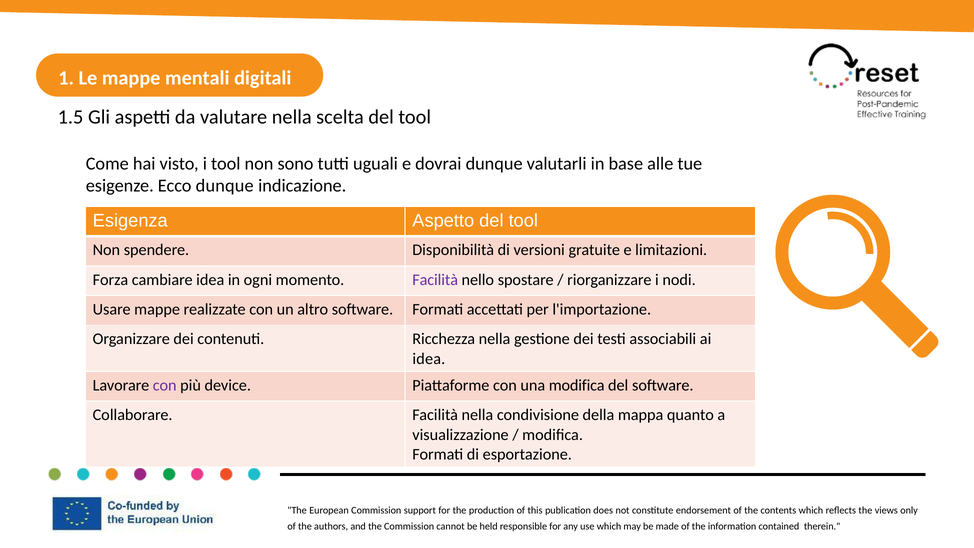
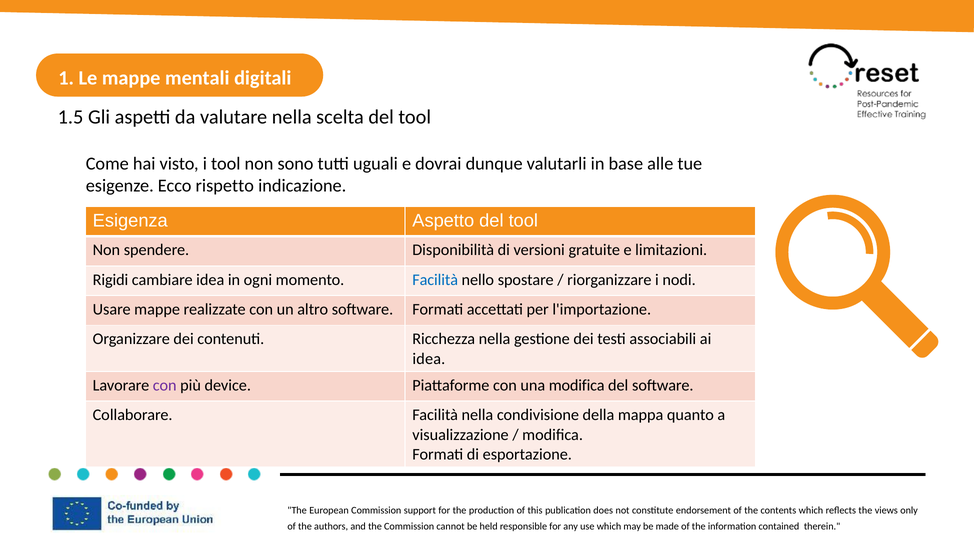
Ecco dunque: dunque -> rispetto
Forza: Forza -> Rigidi
Facilità at (435, 280) colour: purple -> blue
